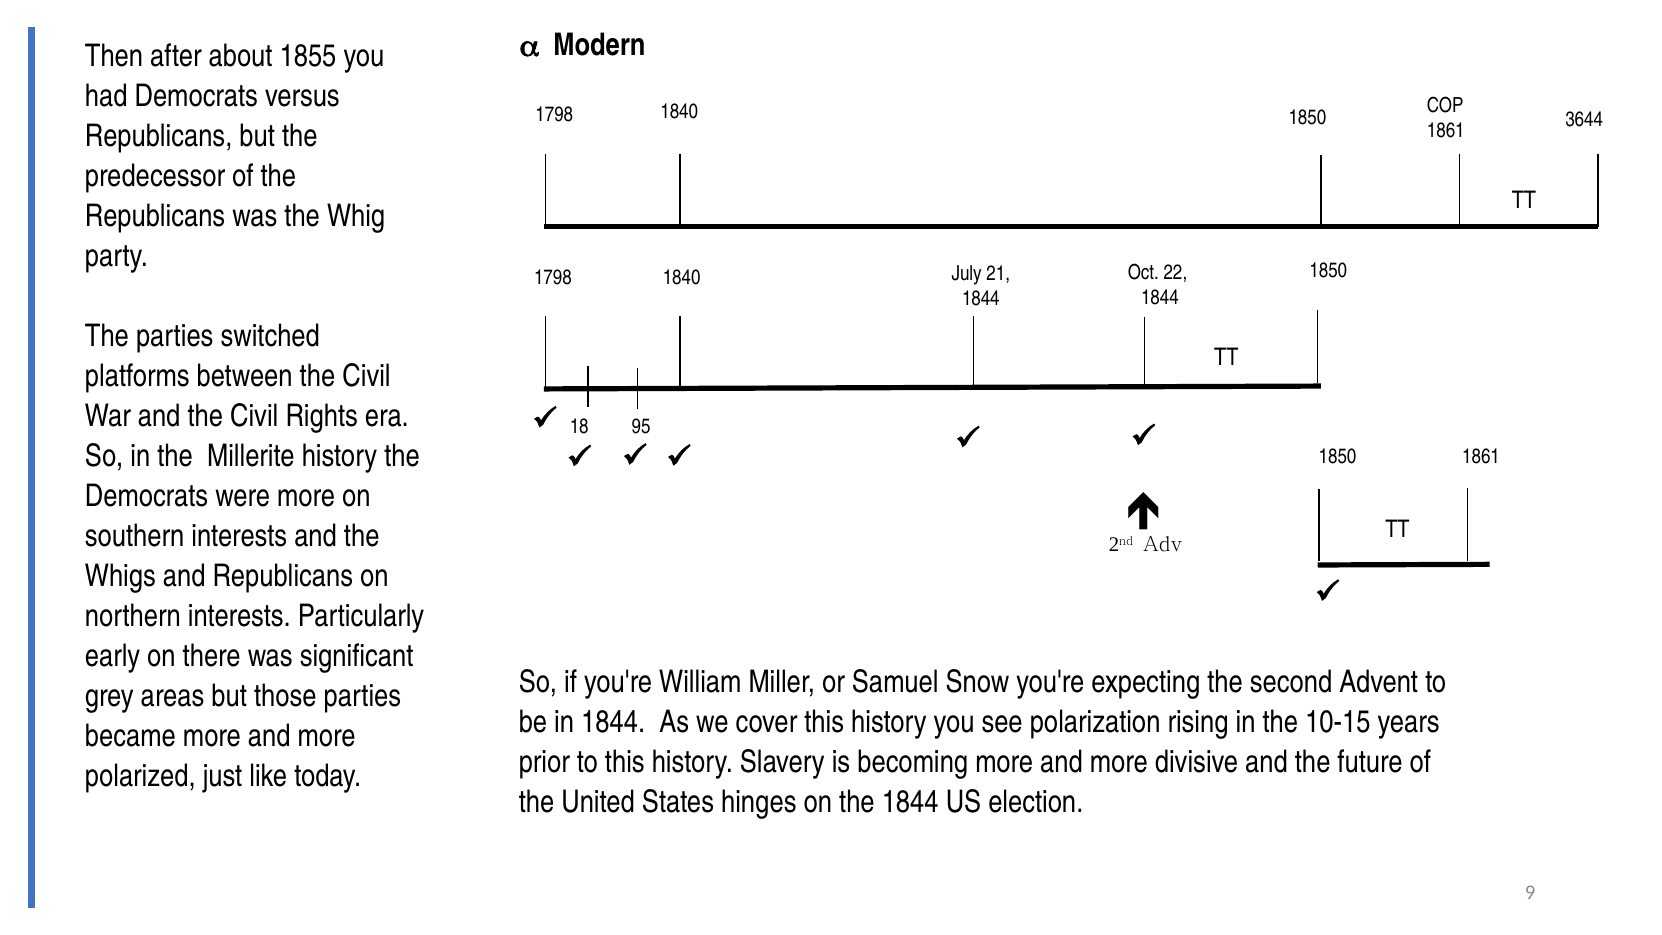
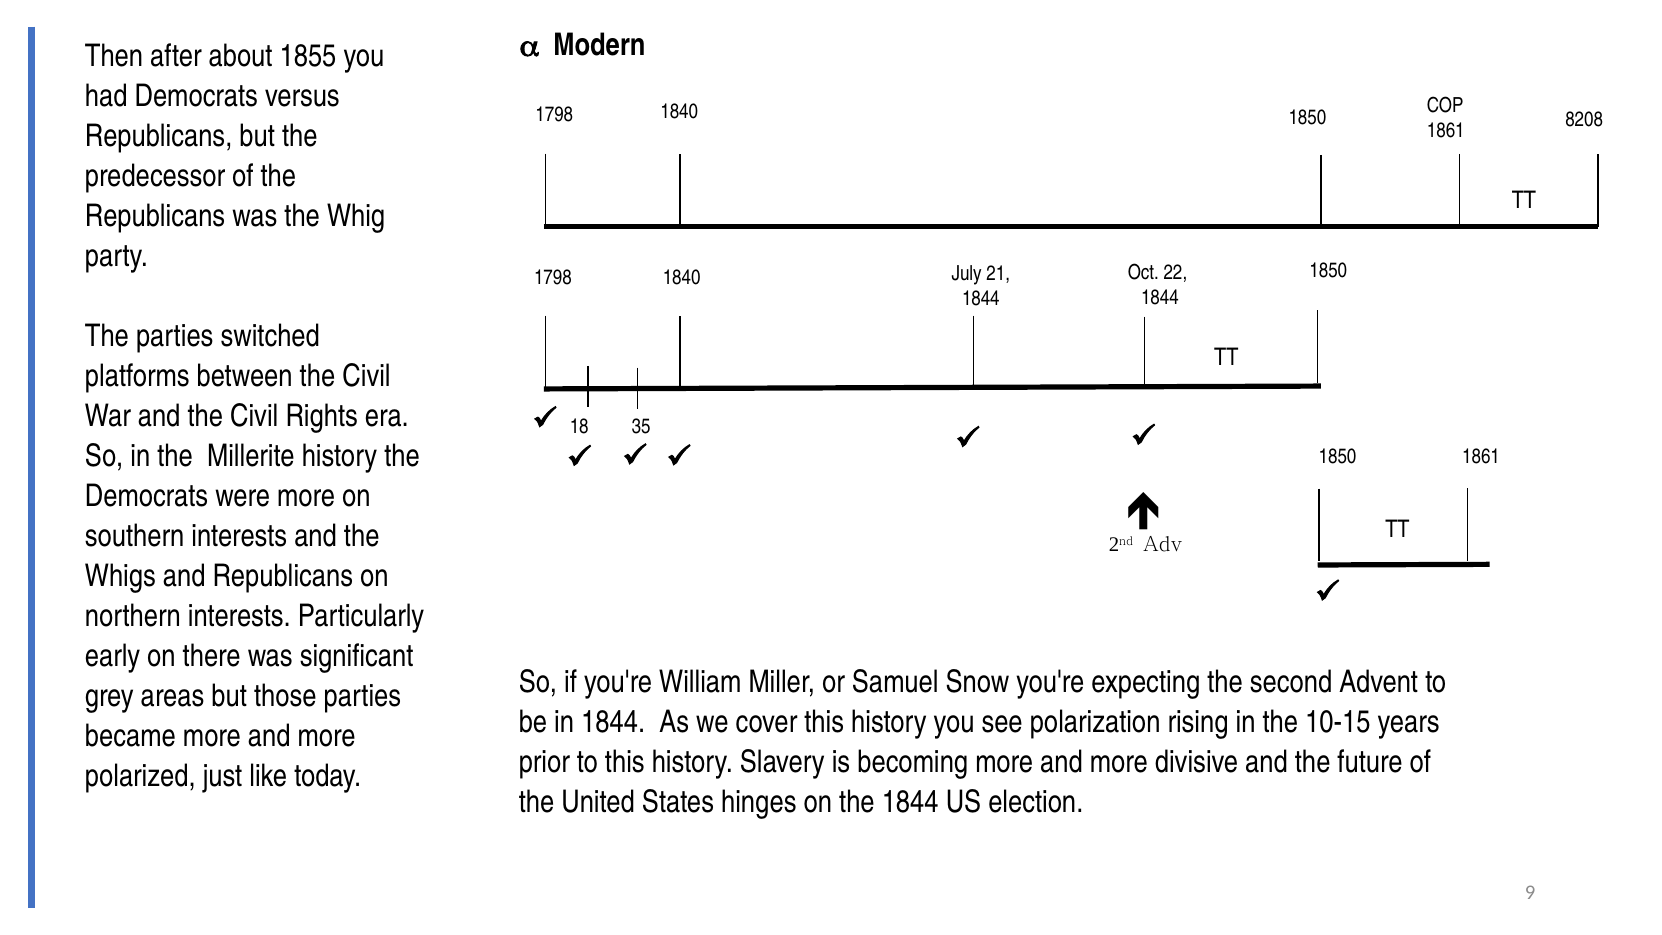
3644: 3644 -> 8208
95: 95 -> 35
